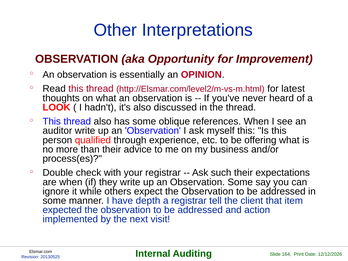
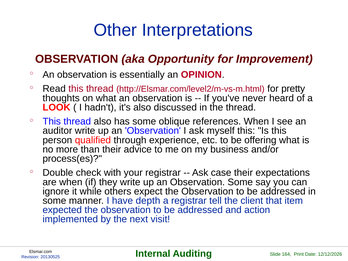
latest: latest -> pretty
such: such -> case
